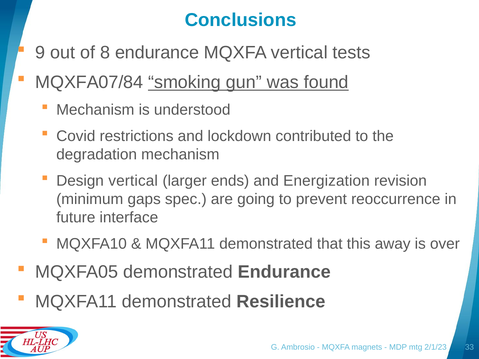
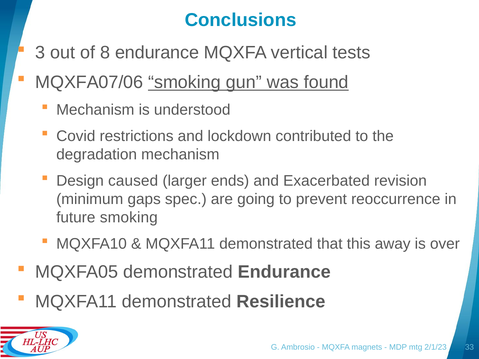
9: 9 -> 3
MQXFA07/84: MQXFA07/84 -> MQXFA07/06
Design vertical: vertical -> caused
Energization: Energization -> Exacerbated
future interface: interface -> smoking
